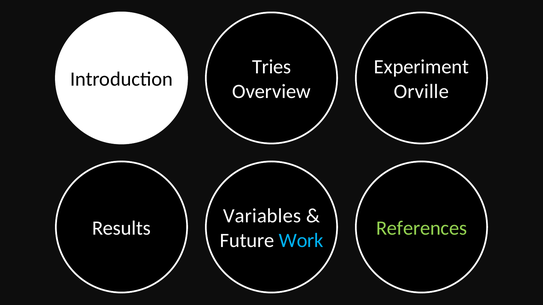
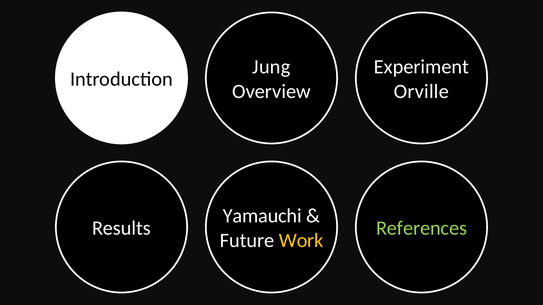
Tries: Tries -> Jung
Variables: Variables -> Yamauchi
Work colour: light blue -> yellow
